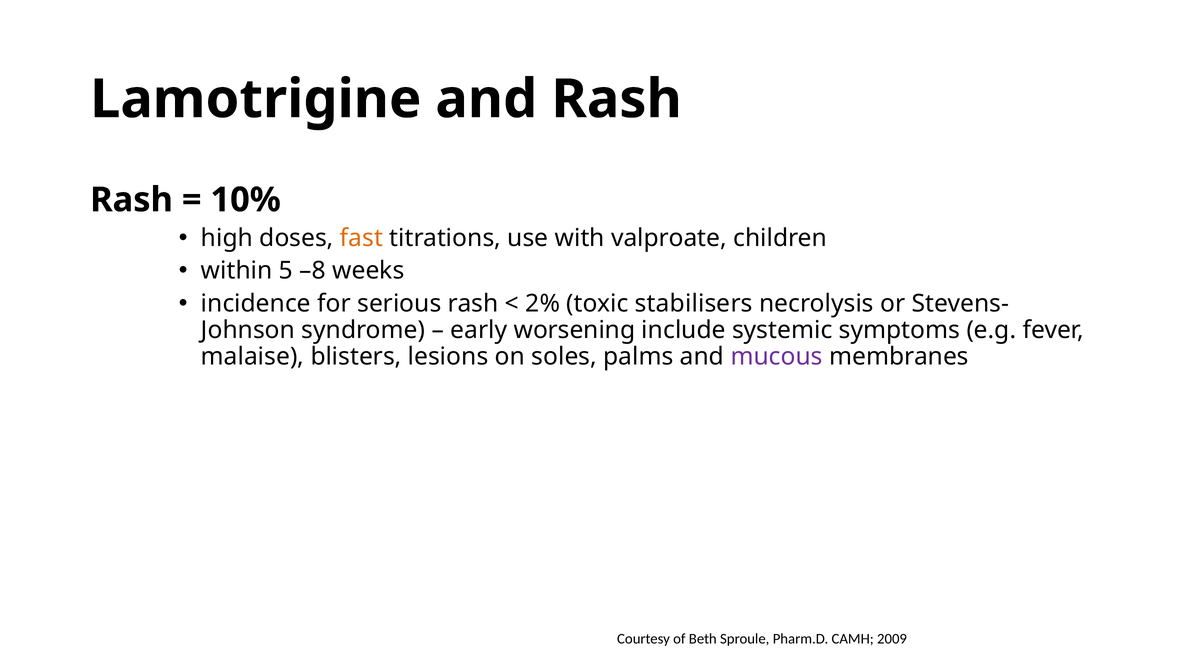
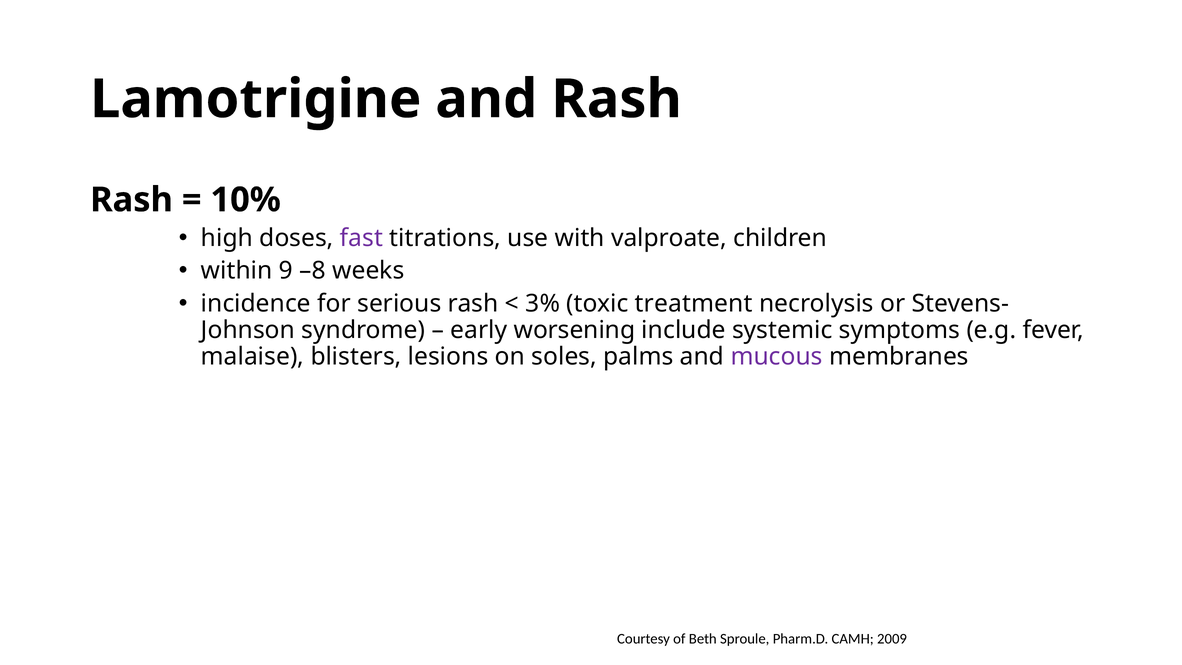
fast colour: orange -> purple
5: 5 -> 9
2%: 2% -> 3%
stabilisers: stabilisers -> treatment
